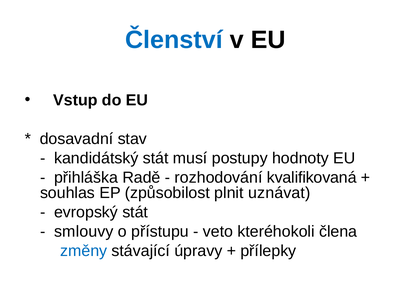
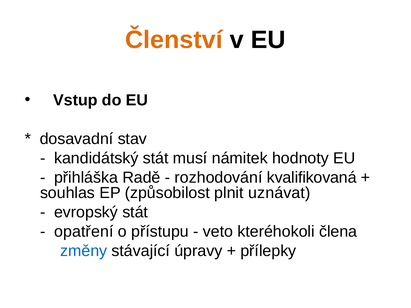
Členství colour: blue -> orange
postupy: postupy -> námitek
smlouvy: smlouvy -> opatření
